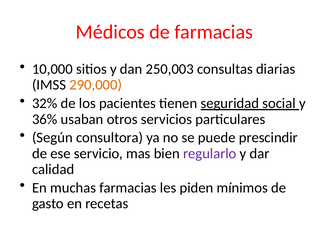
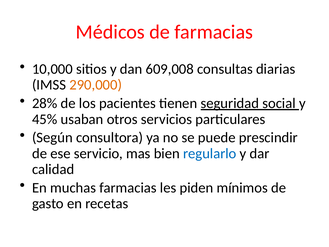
250,003: 250,003 -> 609,008
32%: 32% -> 28%
36%: 36% -> 45%
regularlo colour: purple -> blue
